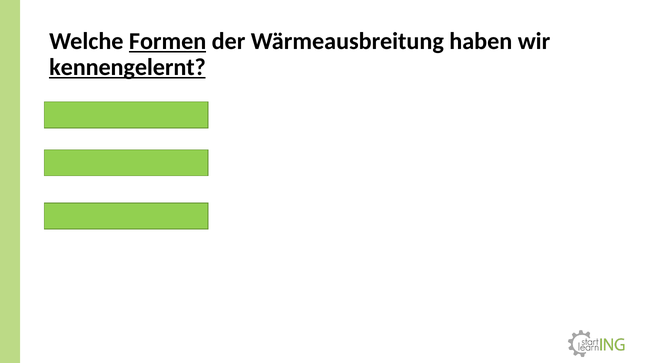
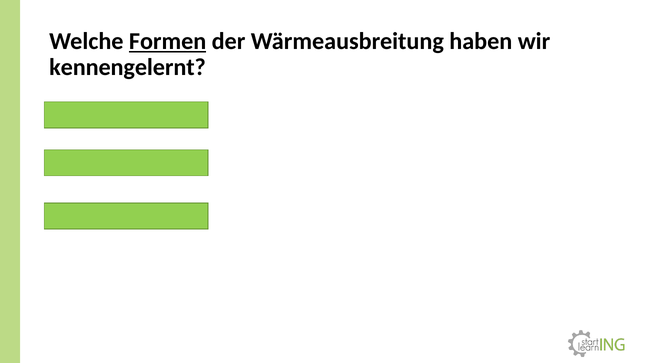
kennengelernt underline: present -> none
